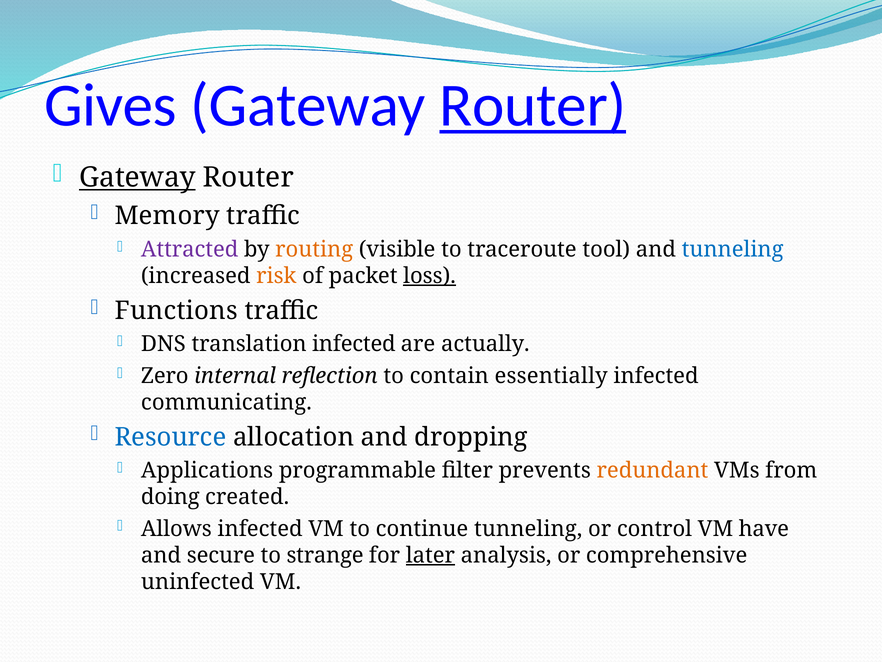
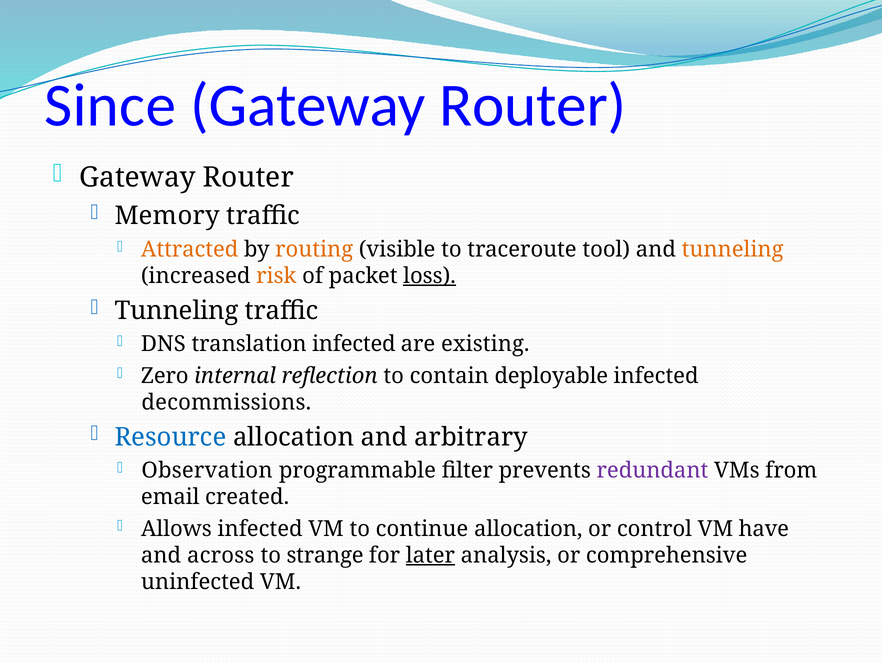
Gives: Gives -> Since
Router at (533, 105) underline: present -> none
Gateway at (138, 178) underline: present -> none
Attracted colour: purple -> orange
tunneling at (733, 249) colour: blue -> orange
Functions at (176, 310): Functions -> Tunneling
actually: actually -> existing
essentially: essentially -> deployable
communicating: communicating -> decommissions
dropping: dropping -> arbitrary
Applications: Applications -> Observation
redundant colour: orange -> purple
doing: doing -> email
continue tunneling: tunneling -> allocation
secure: secure -> across
